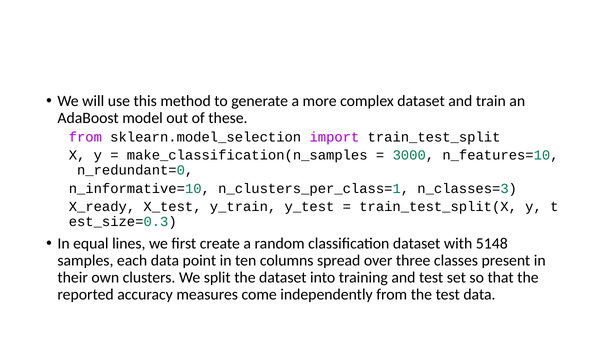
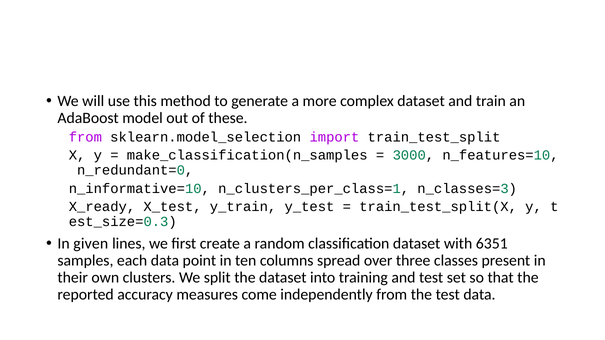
equal: equal -> given
5148: 5148 -> 6351
